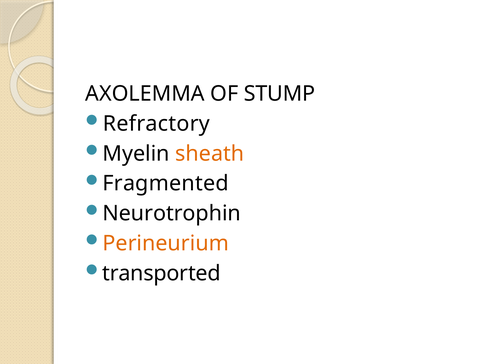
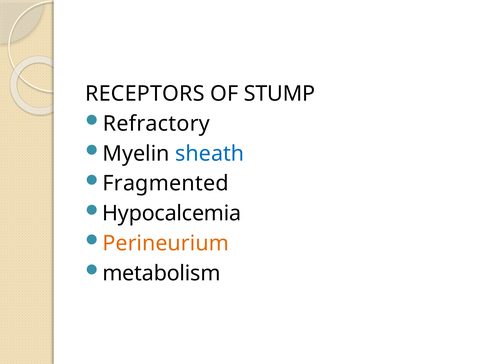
AXOLEMMA: AXOLEMMA -> RECEPTORS
sheath colour: orange -> blue
Neurotrophin: Neurotrophin -> Hypocalcemia
transported: transported -> metabolism
